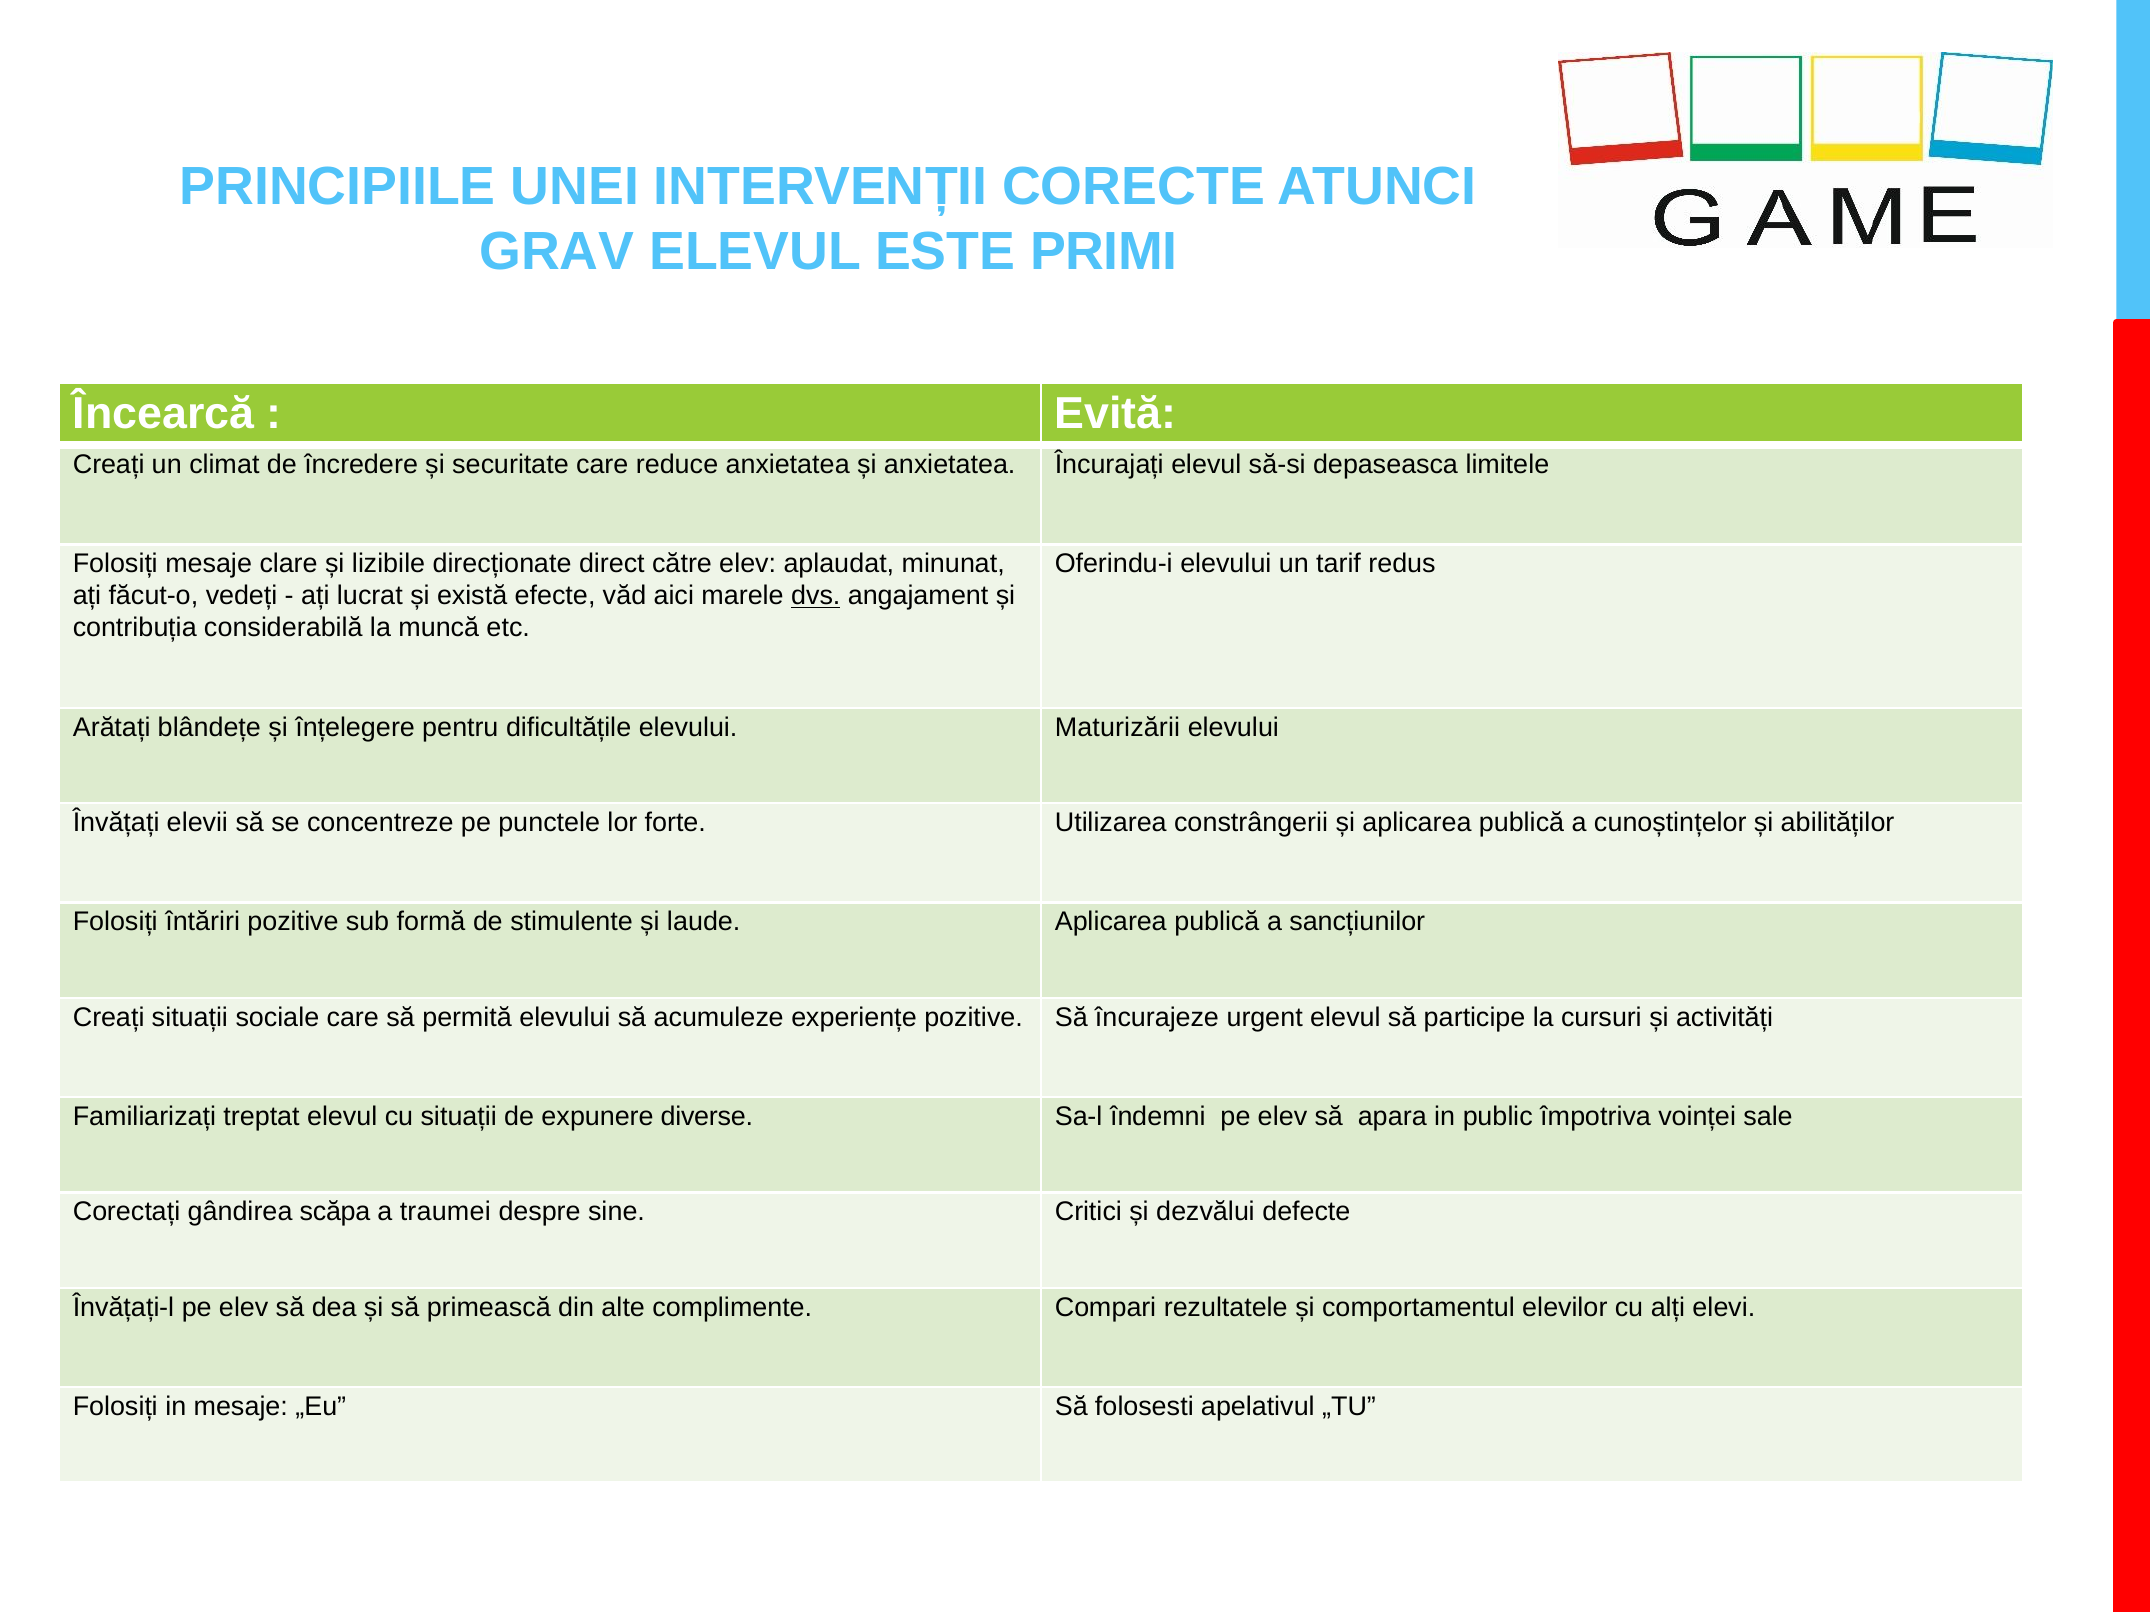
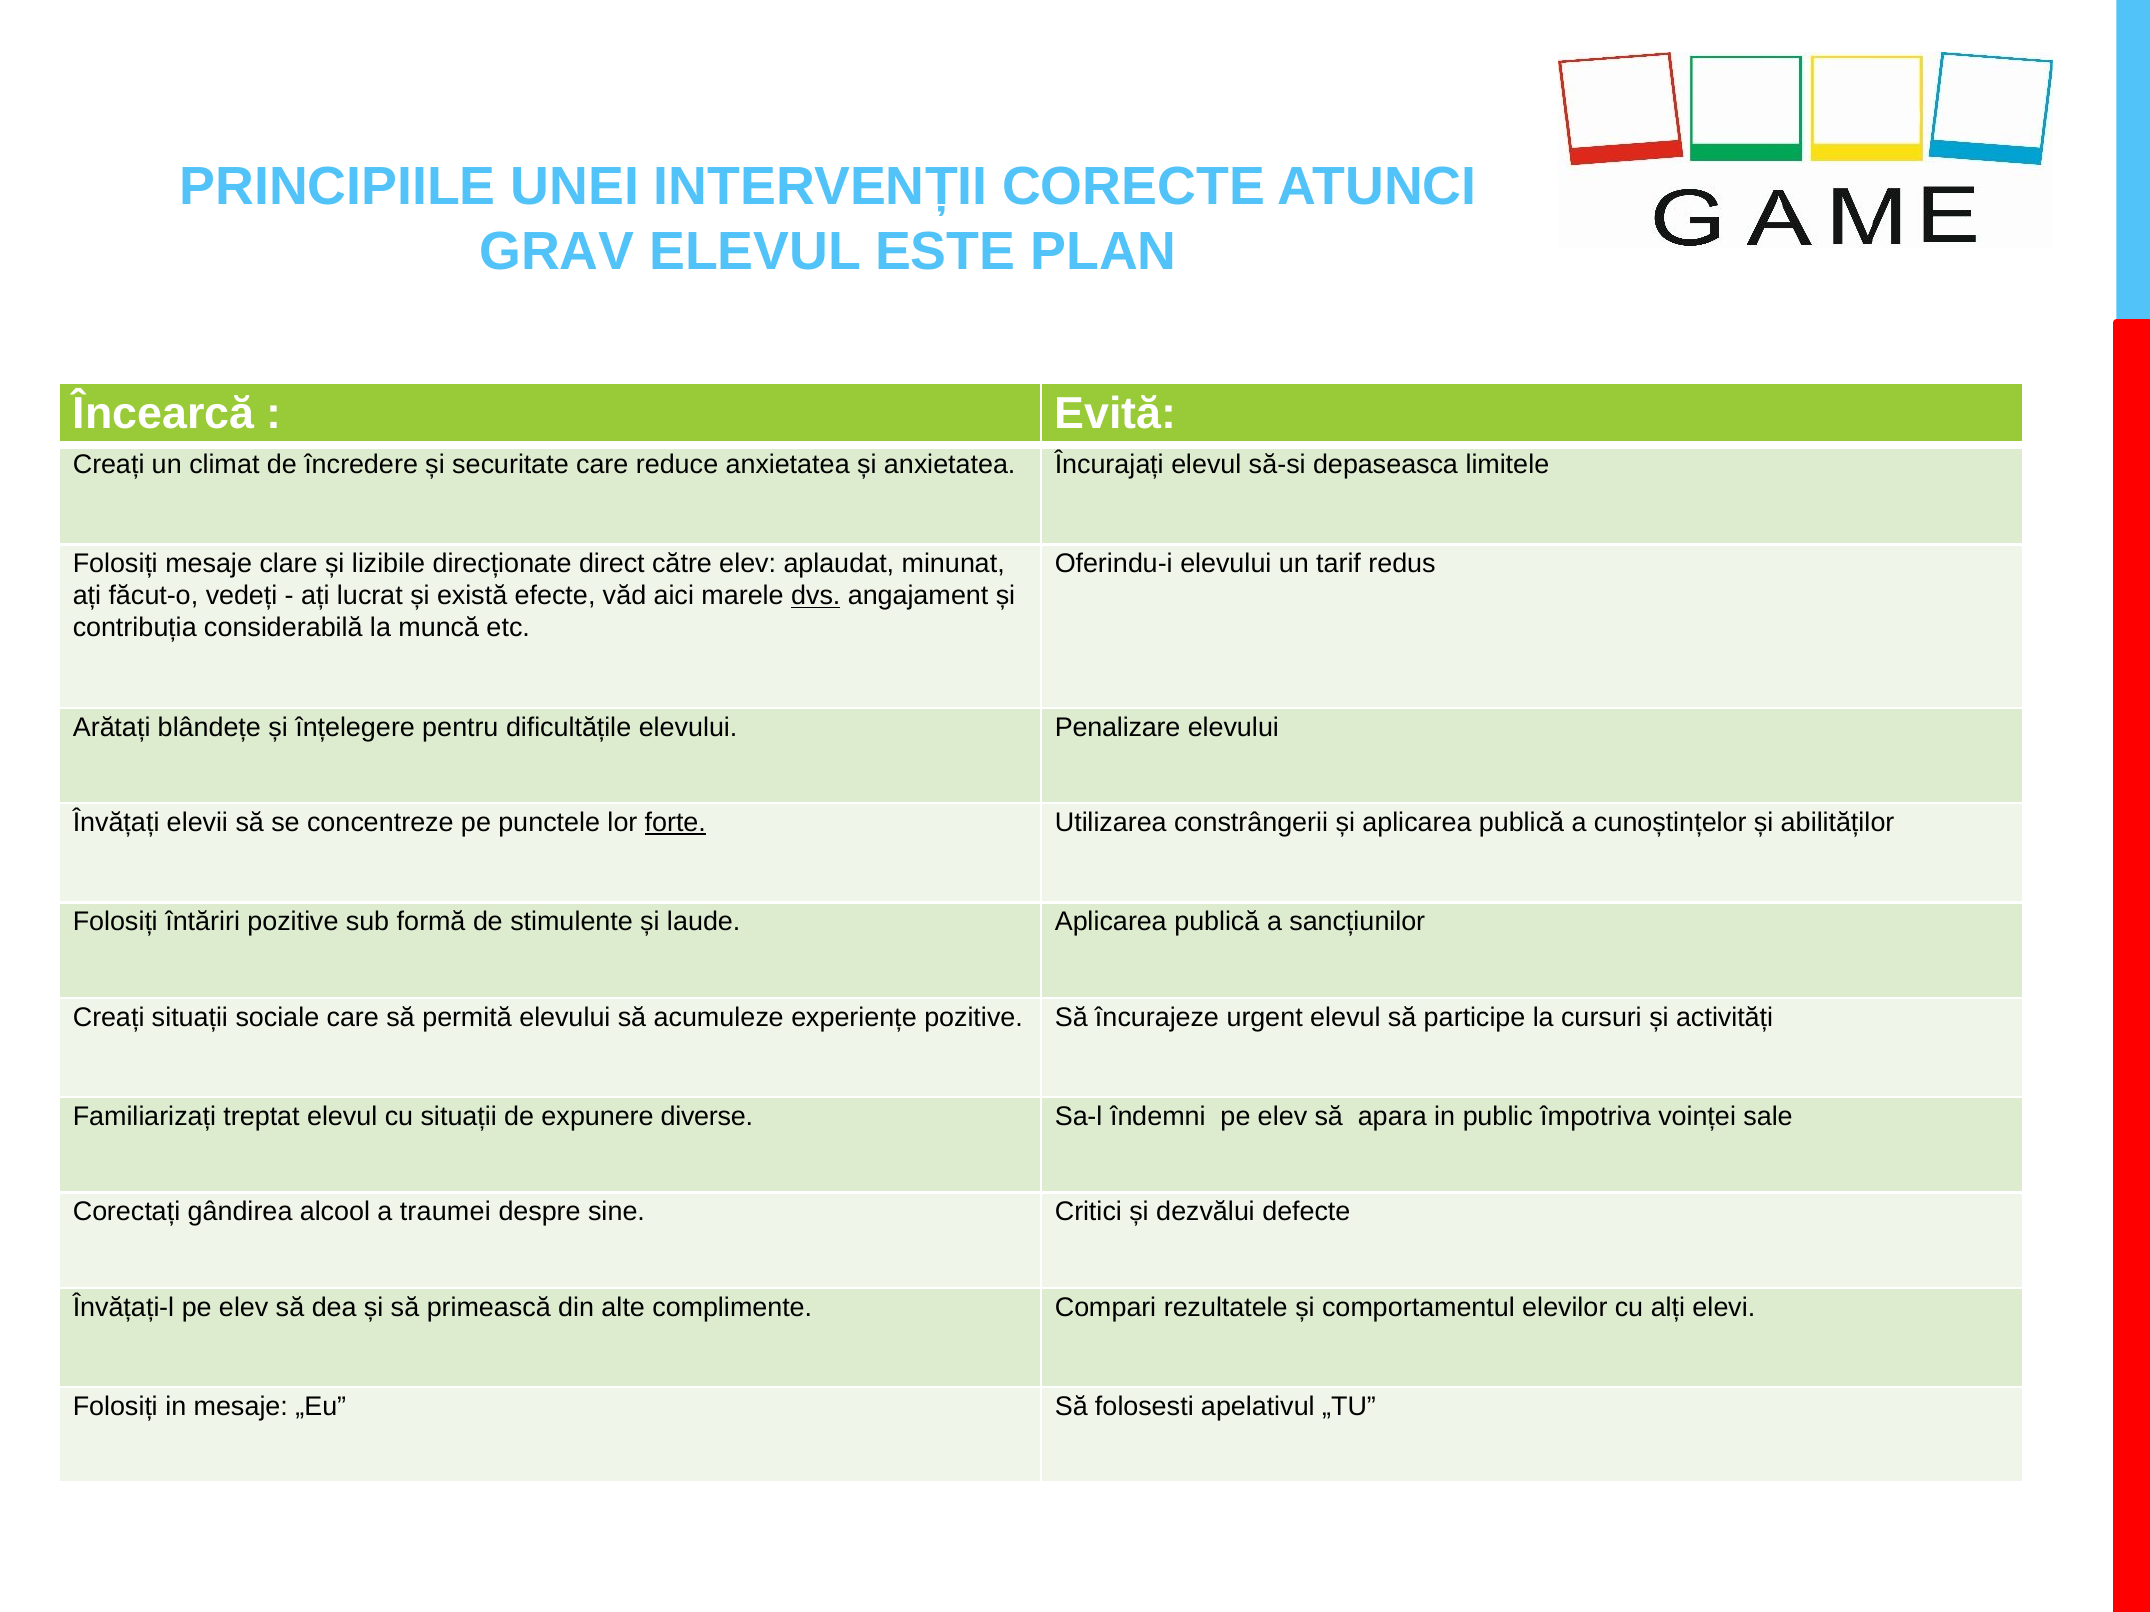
PRIMI: PRIMI -> PLAN
Maturizării: Maturizării -> Penalizare
forte underline: none -> present
scăpa: scăpa -> alcool
